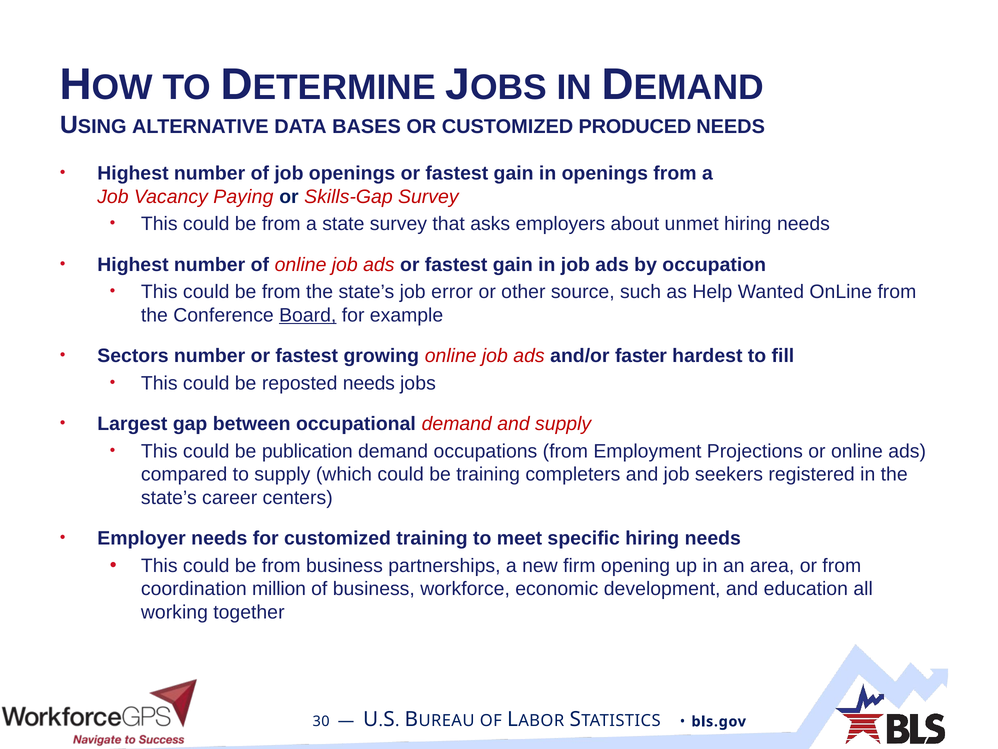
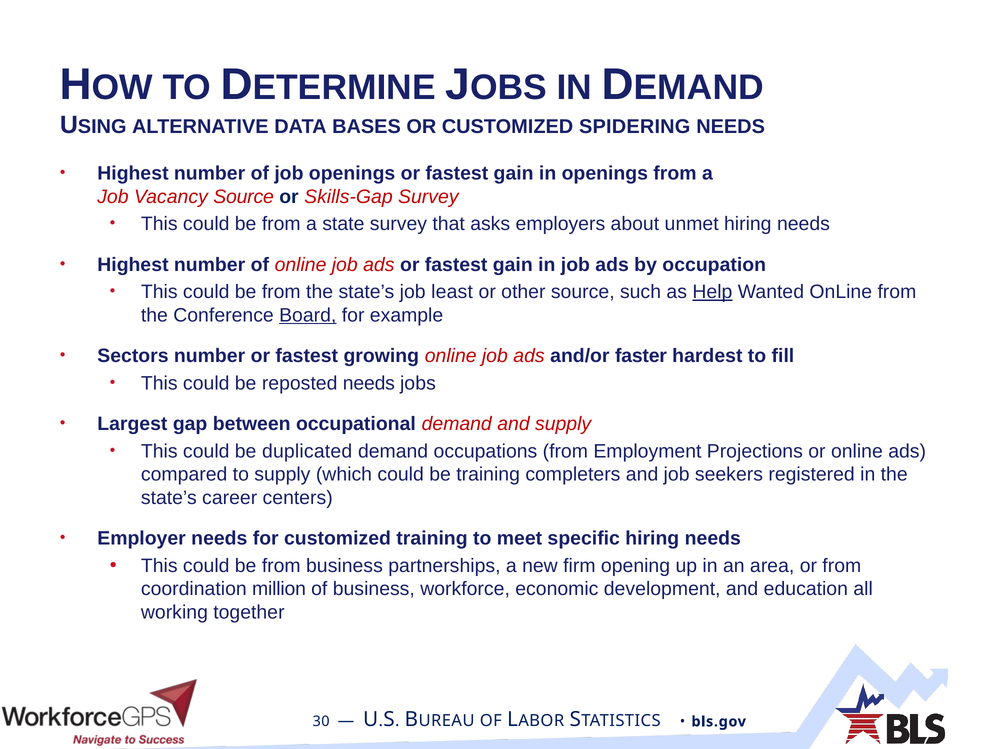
PRODUCED: PRODUCED -> SPIDERING
Vacancy Paying: Paying -> Source
error: error -> least
Help underline: none -> present
publication: publication -> duplicated
